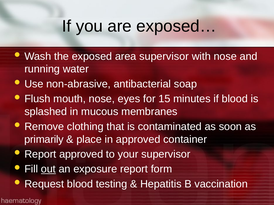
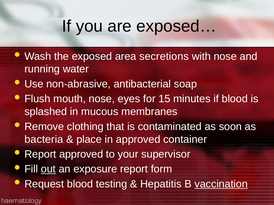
area supervisor: supervisor -> secretions
primarily: primarily -> bacteria
vaccination underline: none -> present
